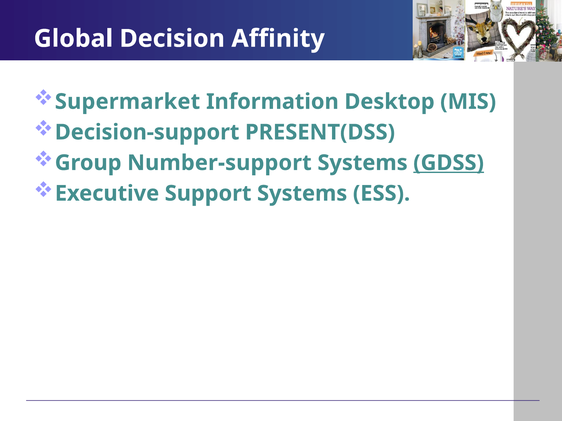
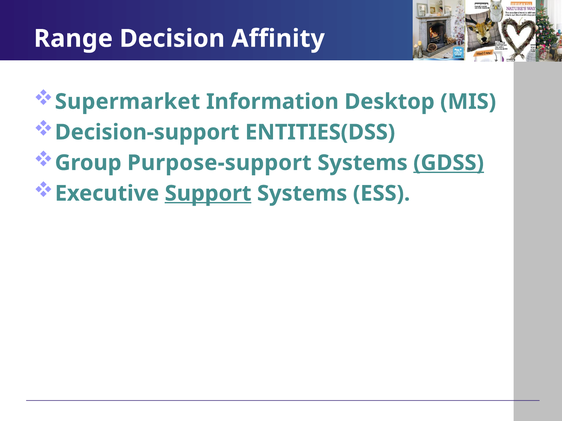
Global: Global -> Range
PRESENT(DSS: PRESENT(DSS -> ENTITIES(DSS
Number-support: Number-support -> Purpose-support
Support underline: none -> present
